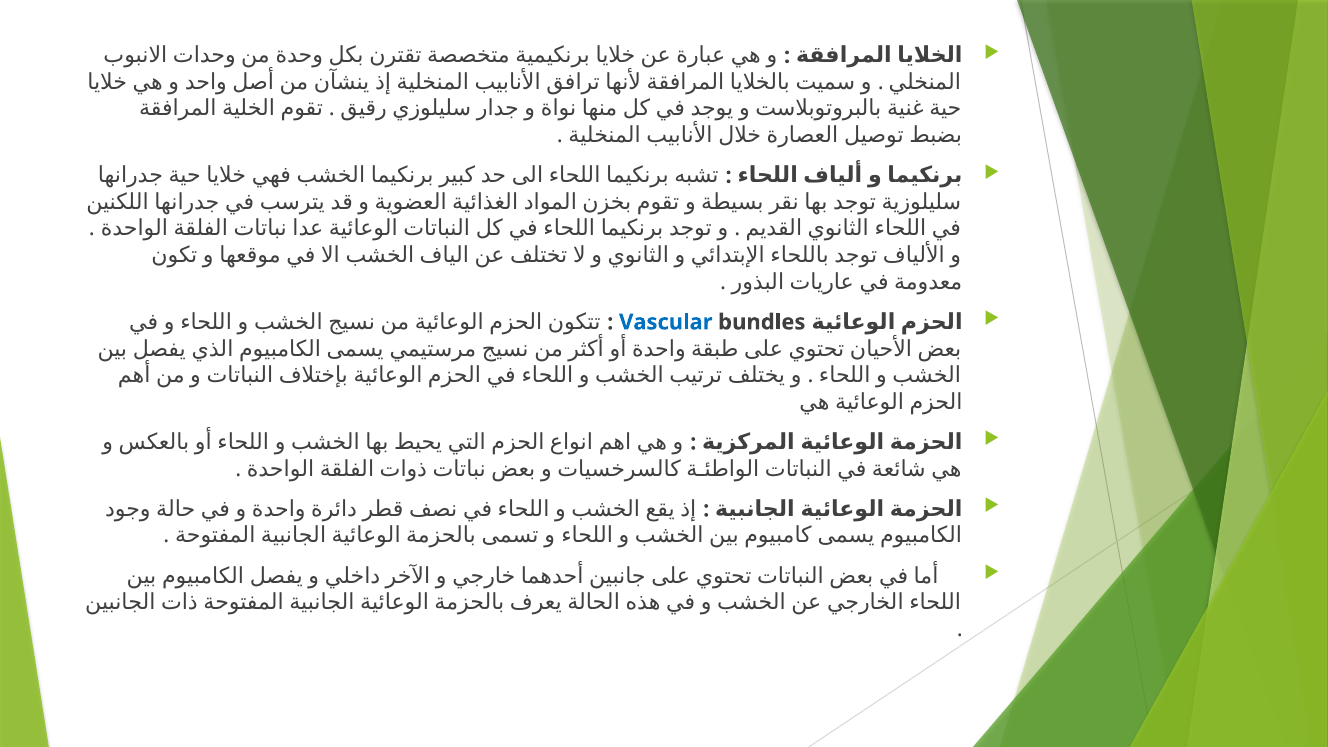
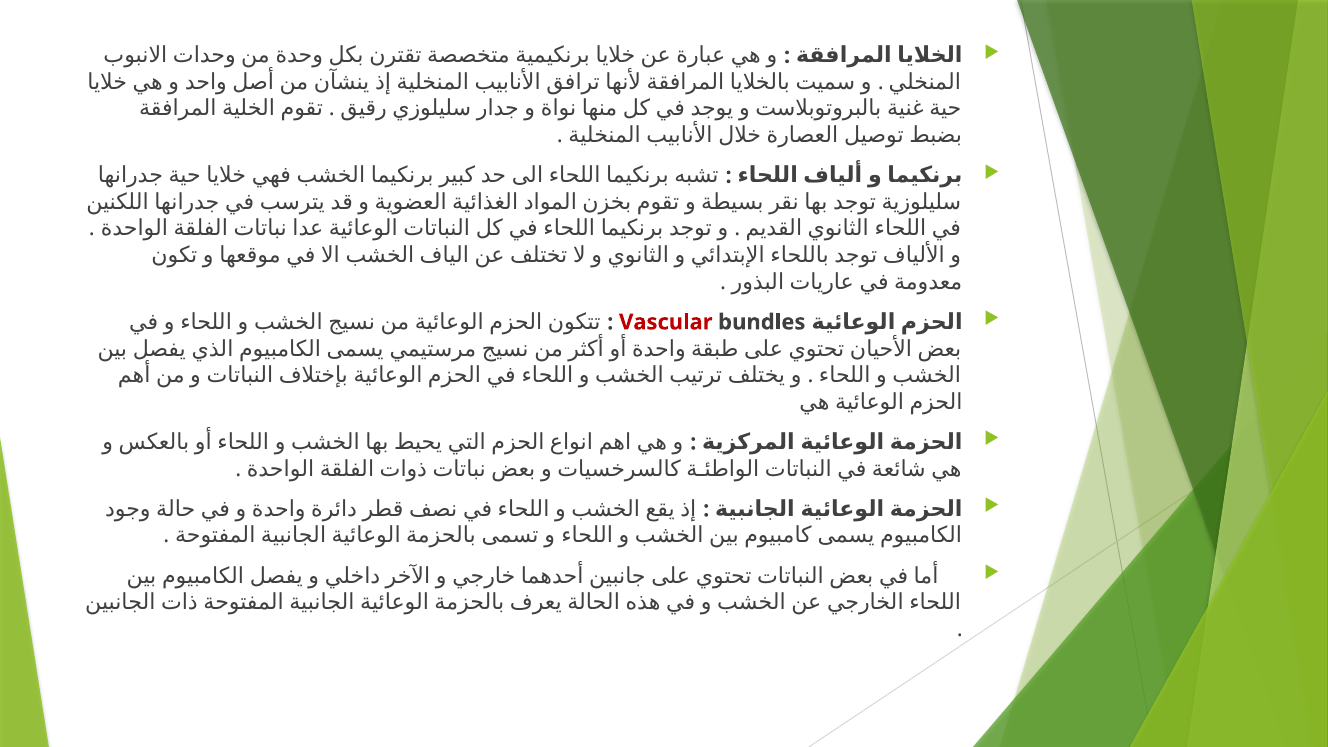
Vascular colour: blue -> red
